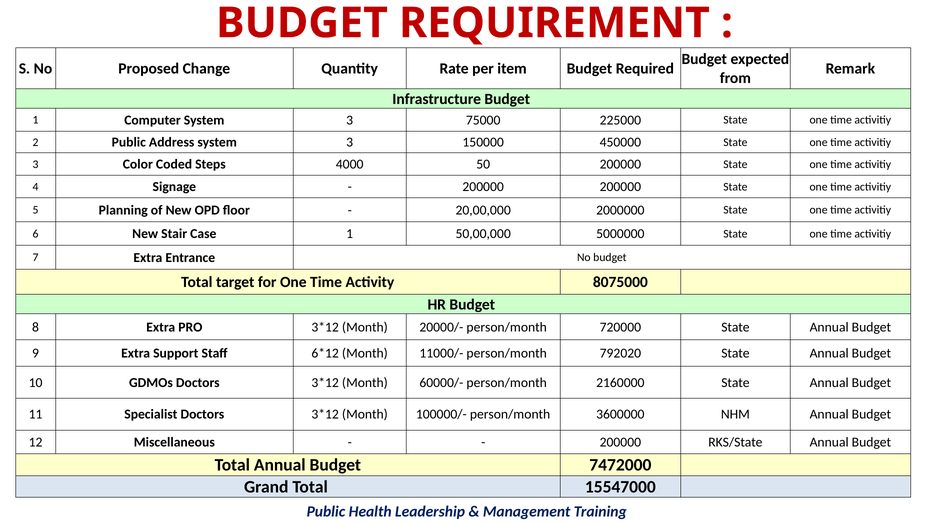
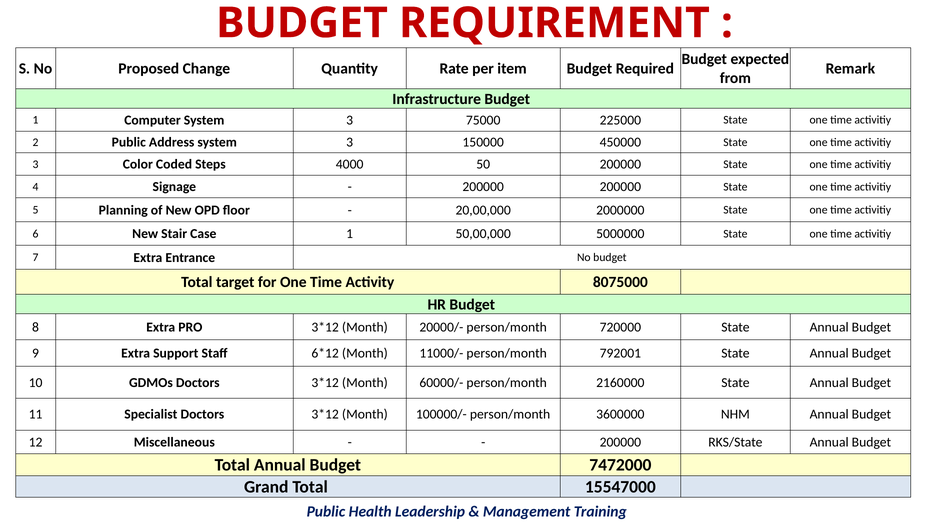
792020: 792020 -> 792001
